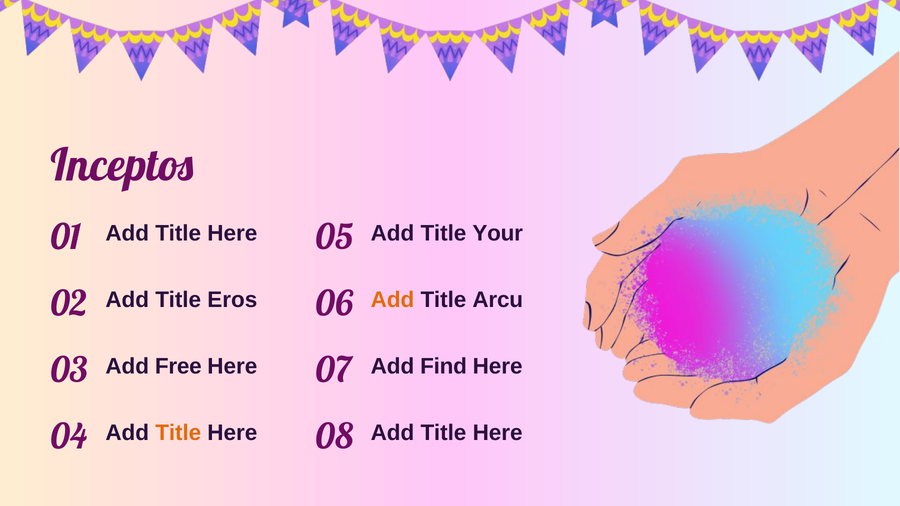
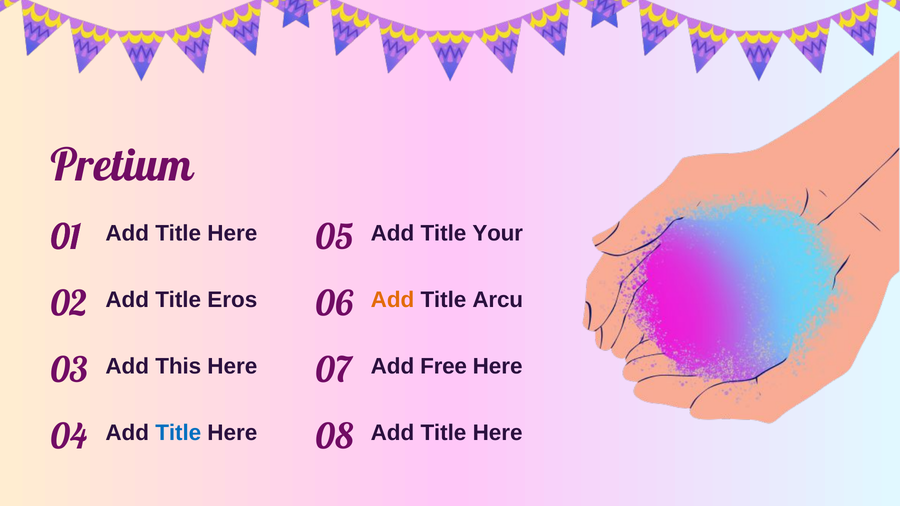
Inceptos: Inceptos -> Pretium
Free: Free -> This
Find: Find -> Free
Title at (178, 433) colour: orange -> blue
